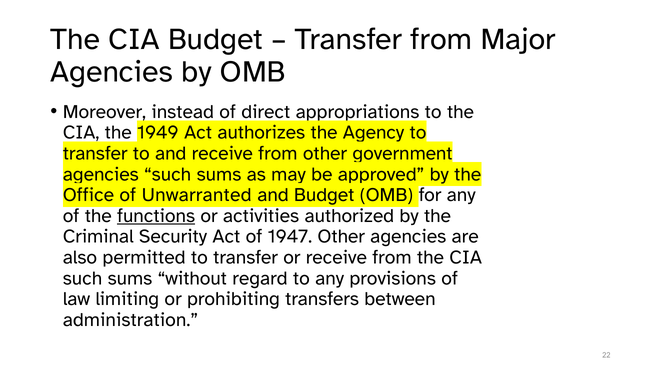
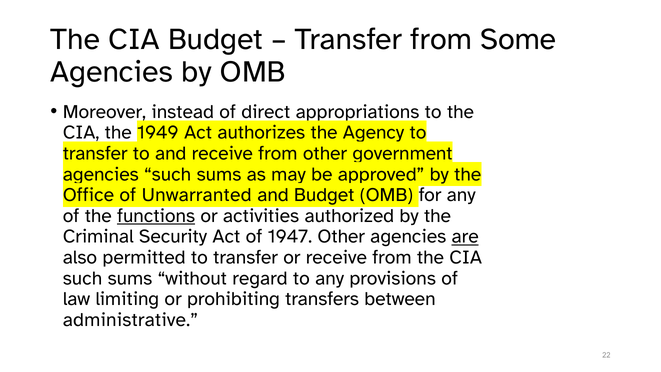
Major: Major -> Some
are underline: none -> present
administration: administration -> administrative
